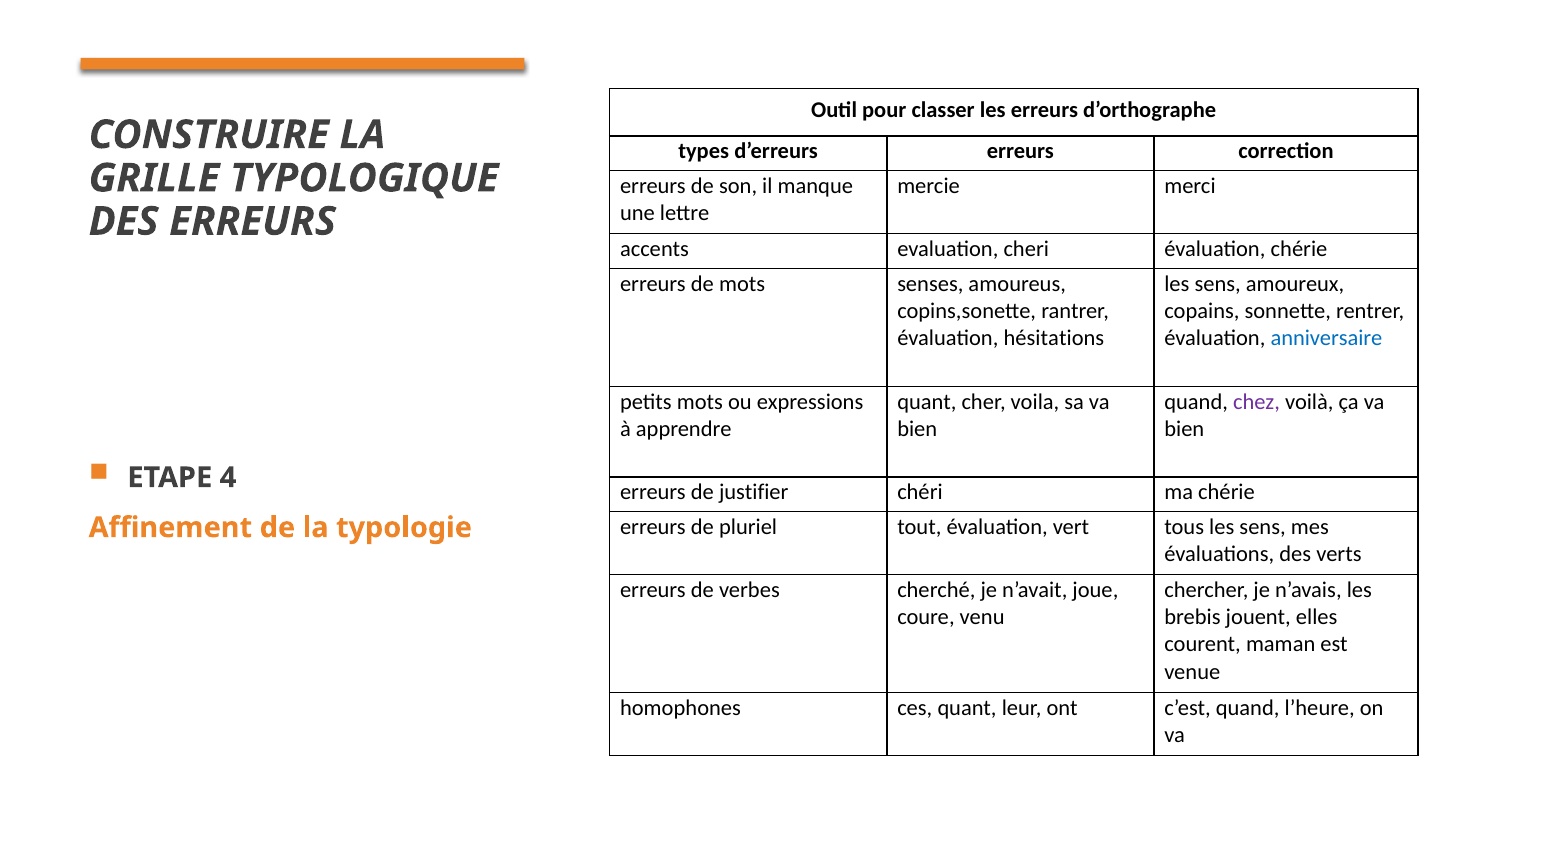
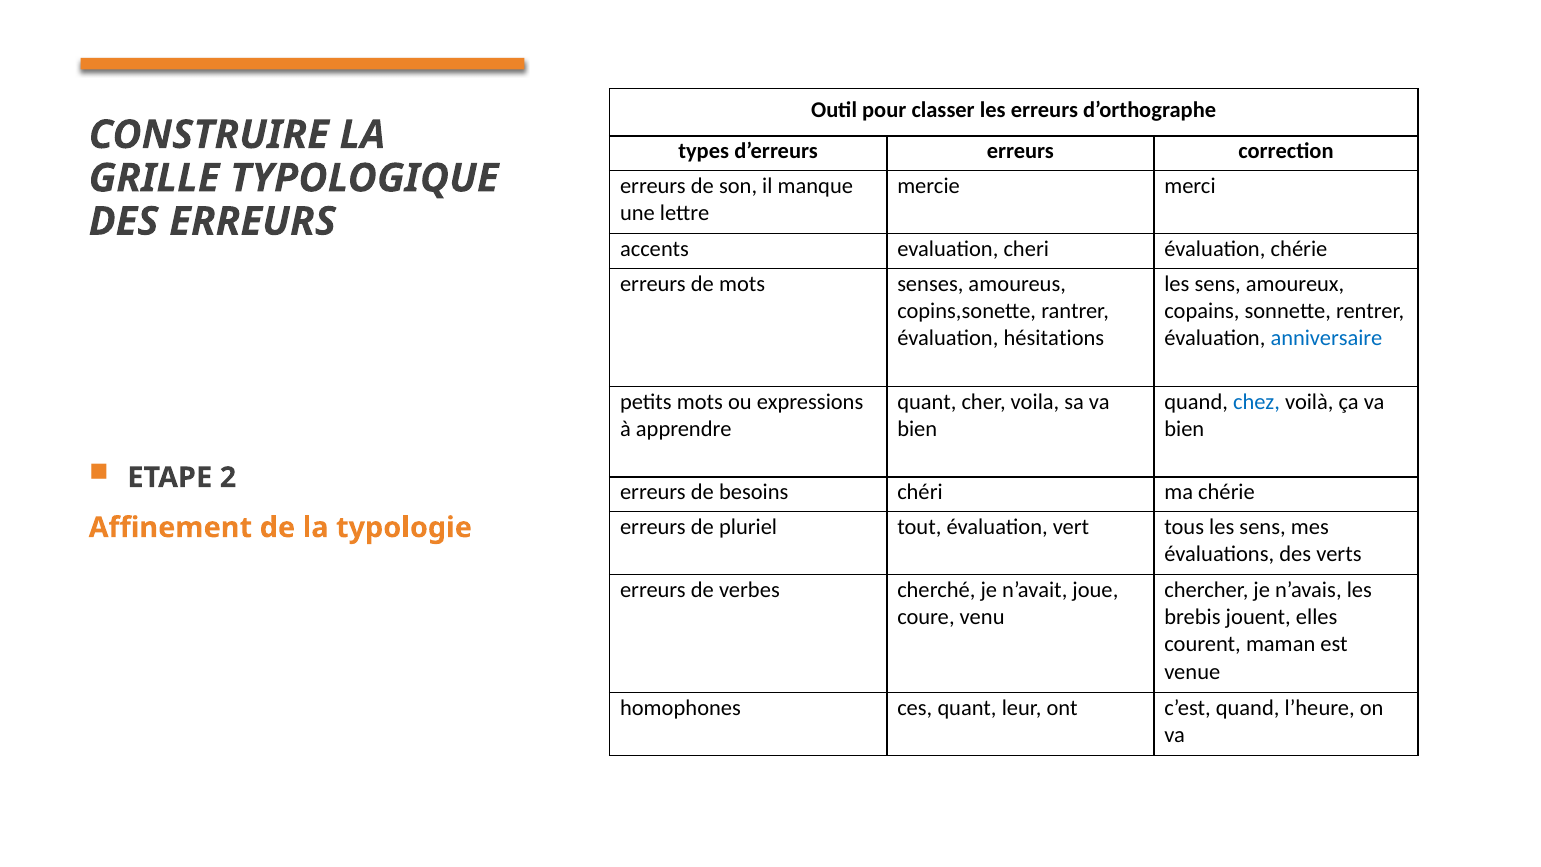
chez colour: purple -> blue
4: 4 -> 2
justifier: justifier -> besoins
